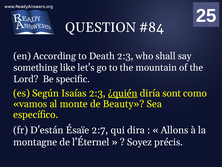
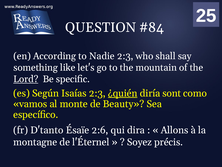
Death: Death -> Nadie
Lord underline: none -> present
D'están: D'están -> D'tanto
2:7: 2:7 -> 2:6
